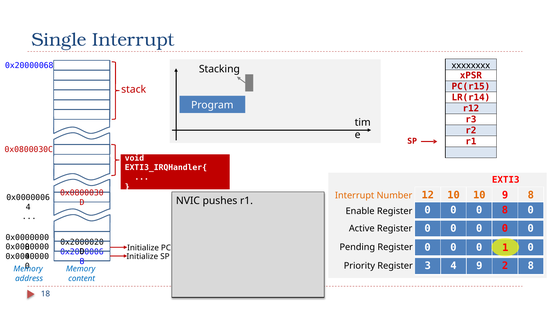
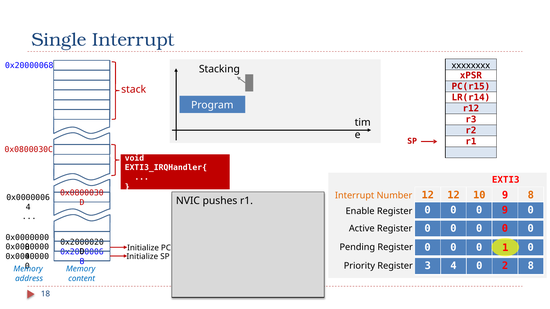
12 10: 10 -> 12
0 8: 8 -> 9
4 9: 9 -> 0
